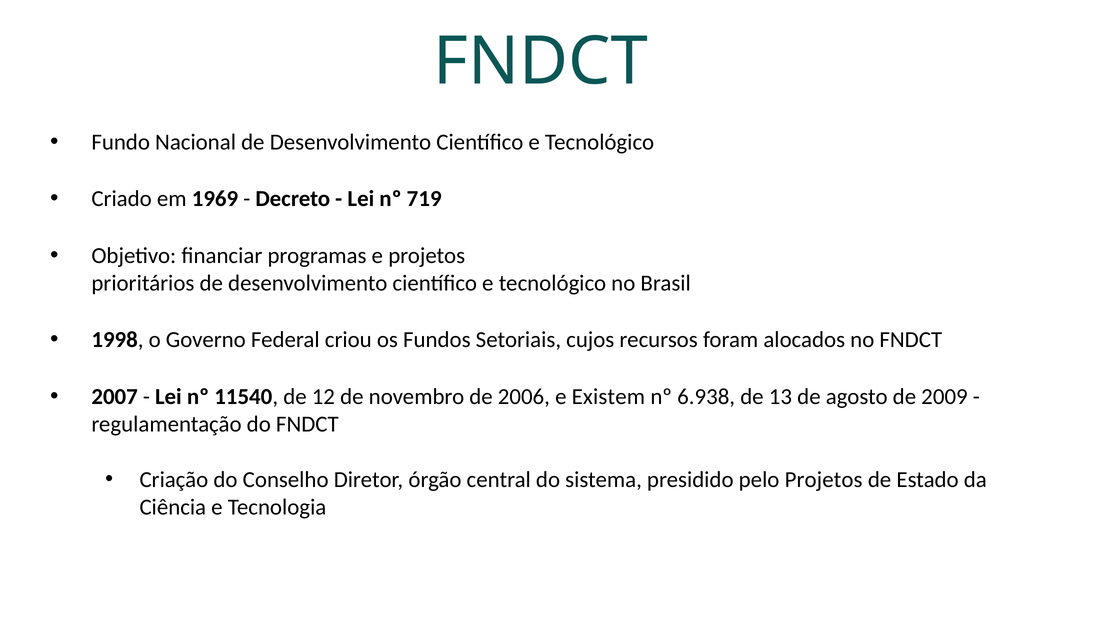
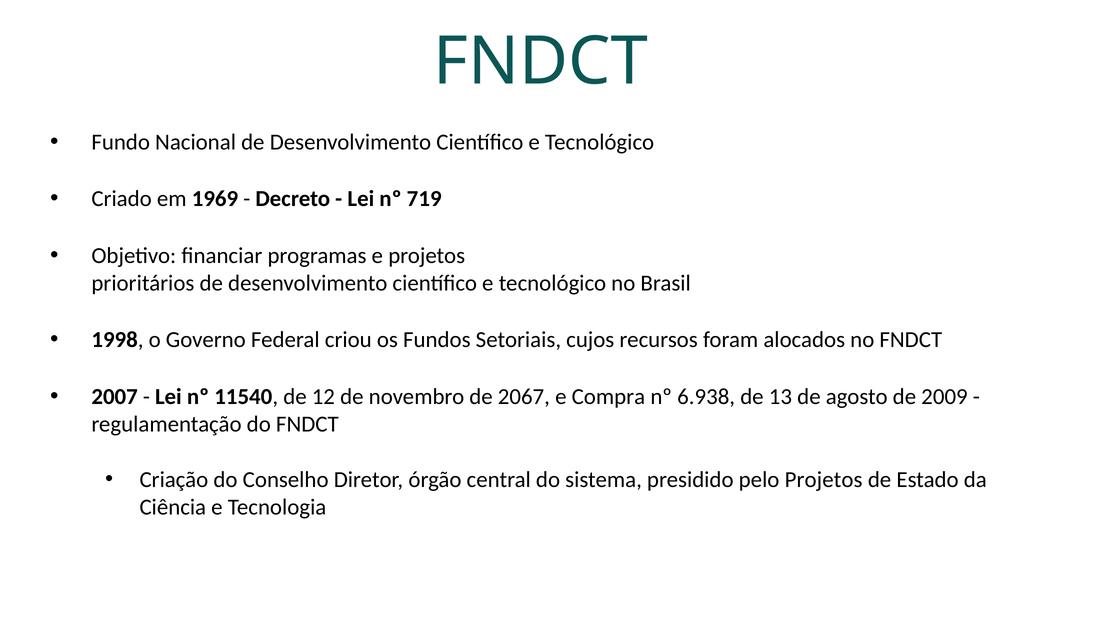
2006: 2006 -> 2067
Existem: Existem -> Compra
